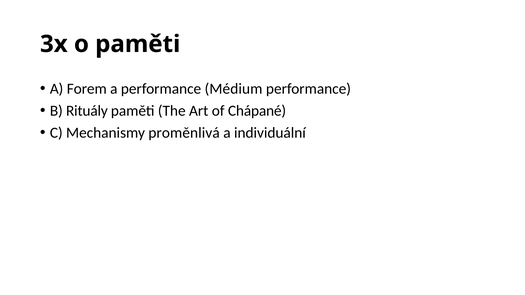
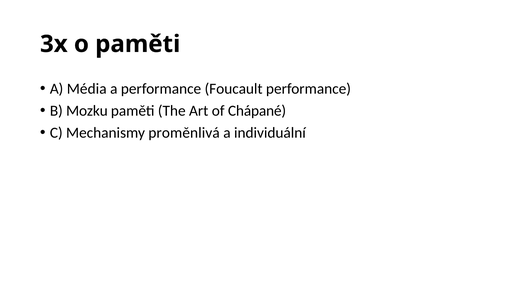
Forem: Forem -> Média
Médium: Médium -> Foucault
Rituály: Rituály -> Mozku
